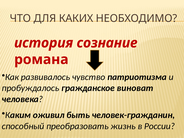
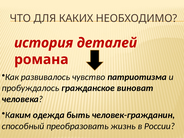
сознание: сознание -> деталей
оживил: оживил -> одежда
